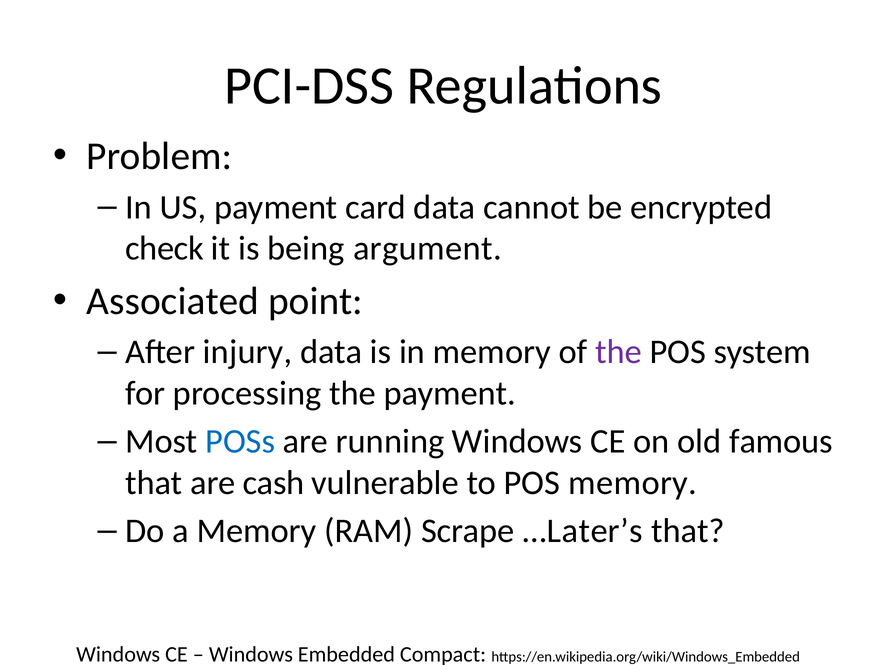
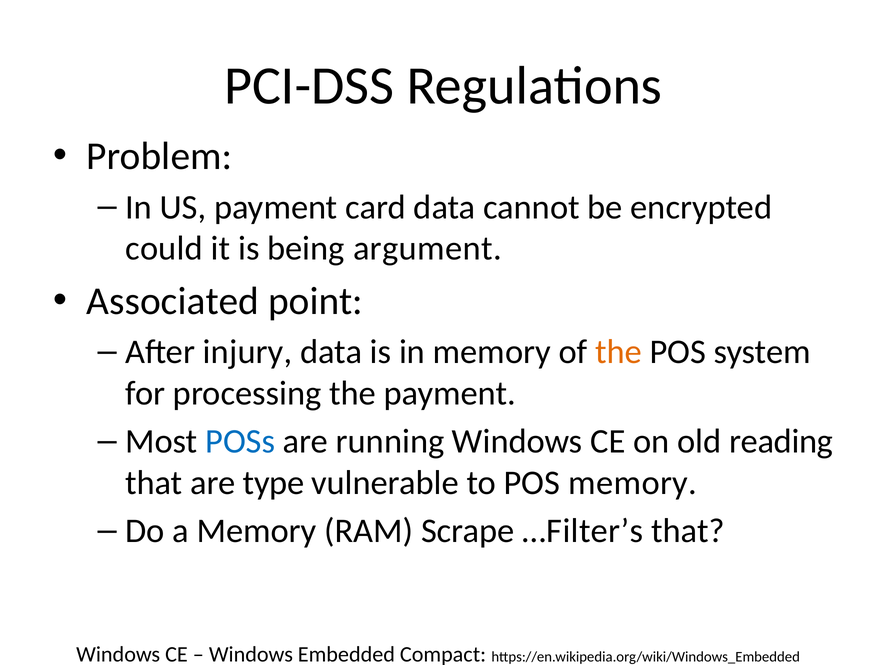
check: check -> could
the at (618, 352) colour: purple -> orange
famous: famous -> reading
cash: cash -> type
…Later’s: …Later’s -> …Filter’s
